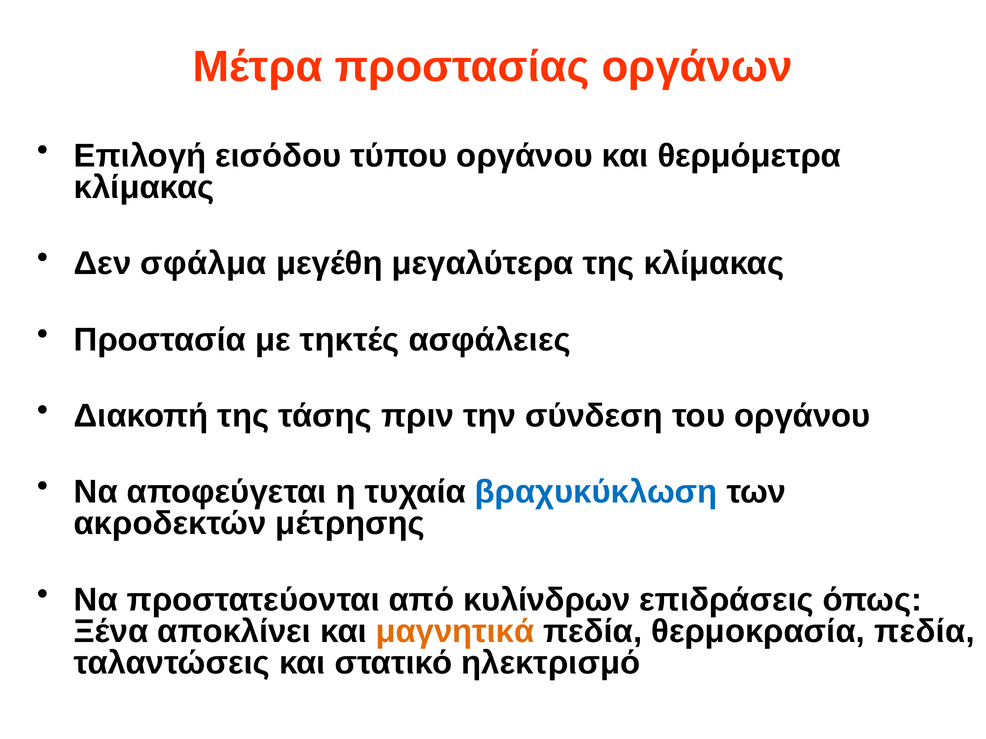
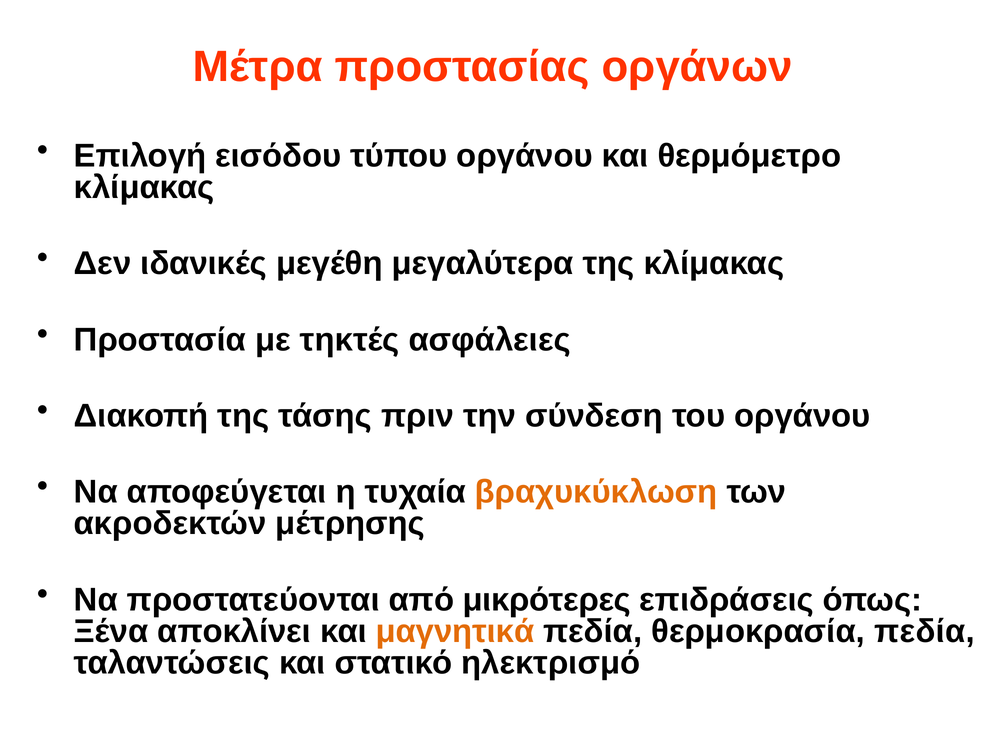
θερμόμετρα: θερμόμετρα -> θερμόμετρο
σφάλμα: σφάλμα -> ιδανικές
βραχυκύκλωση colour: blue -> orange
κυλίνδρων: κυλίνδρων -> μικρότερες
